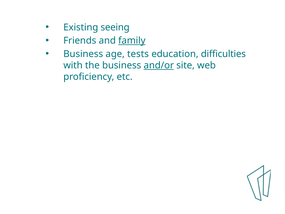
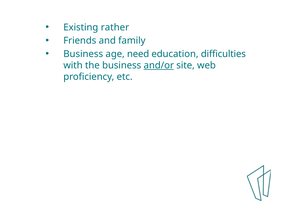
seeing: seeing -> rather
family underline: present -> none
tests: tests -> need
